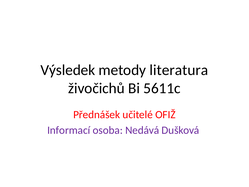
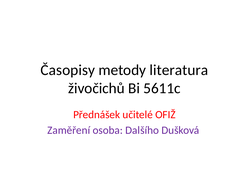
Výsledek: Výsledek -> Časopisy
Informací: Informací -> Zaměření
Nedává: Nedává -> Dalšího
